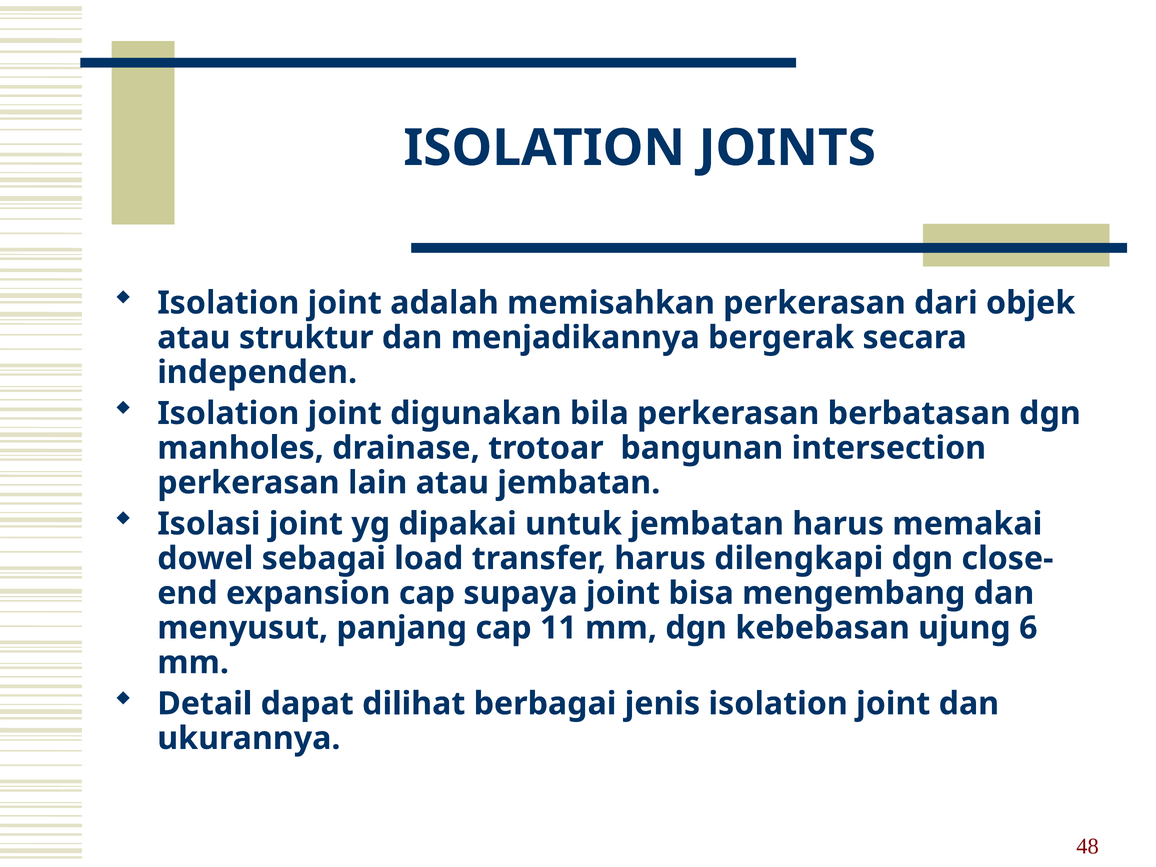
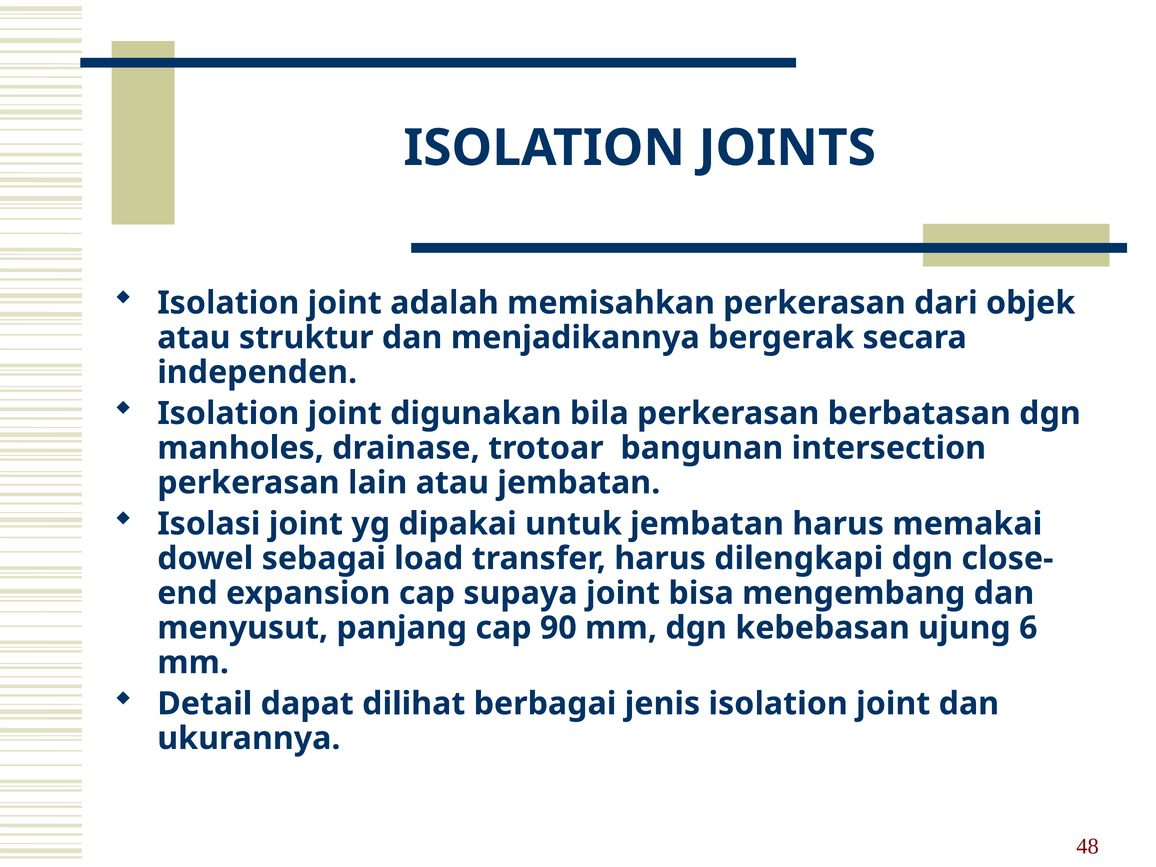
11: 11 -> 90
